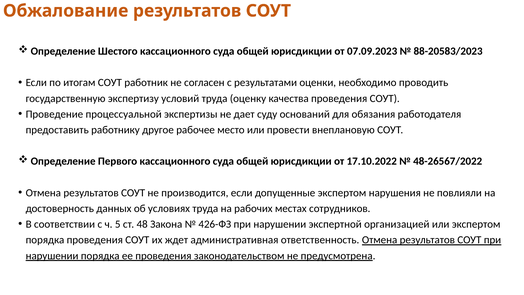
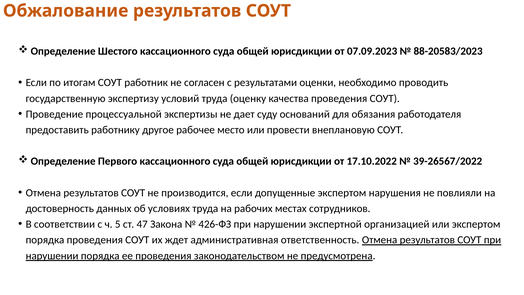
48-26567/2022: 48-26567/2022 -> 39-26567/2022
48: 48 -> 47
